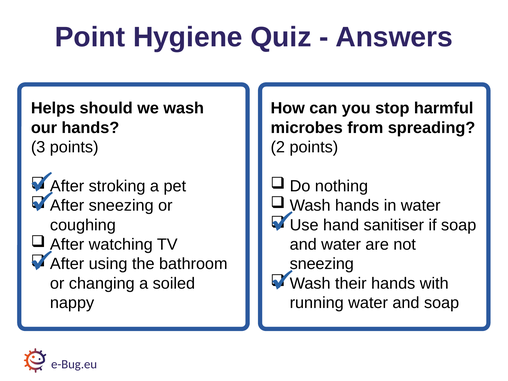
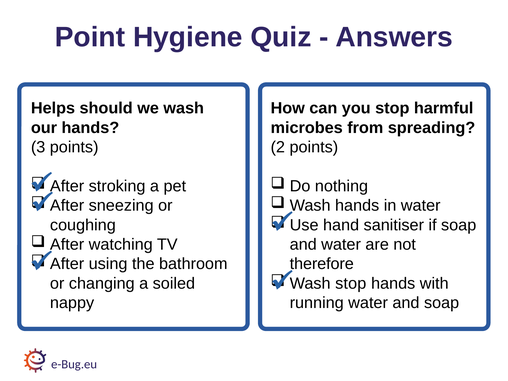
sneezing at (322, 264): sneezing -> therefore
Wash their: their -> stop
